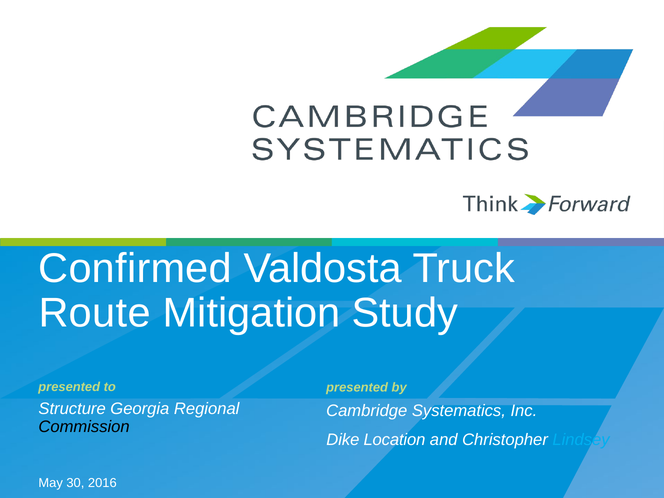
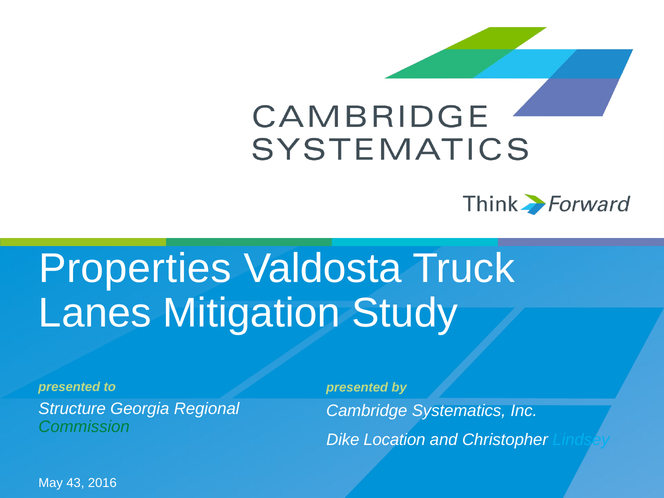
Confirmed: Confirmed -> Properties
Route: Route -> Lanes
Commission colour: black -> green
30: 30 -> 43
